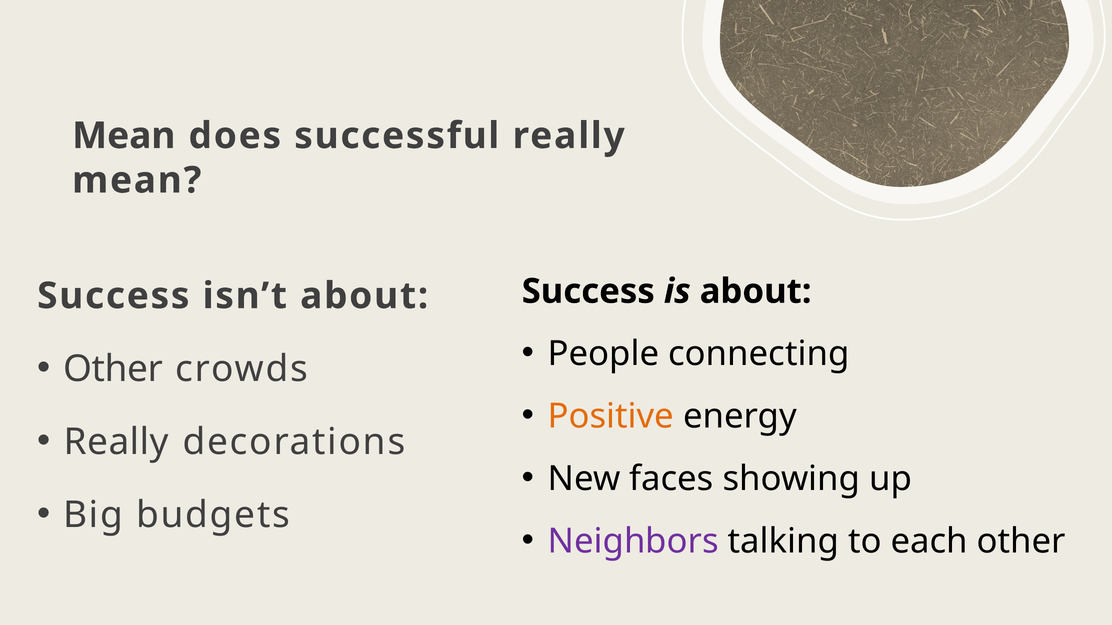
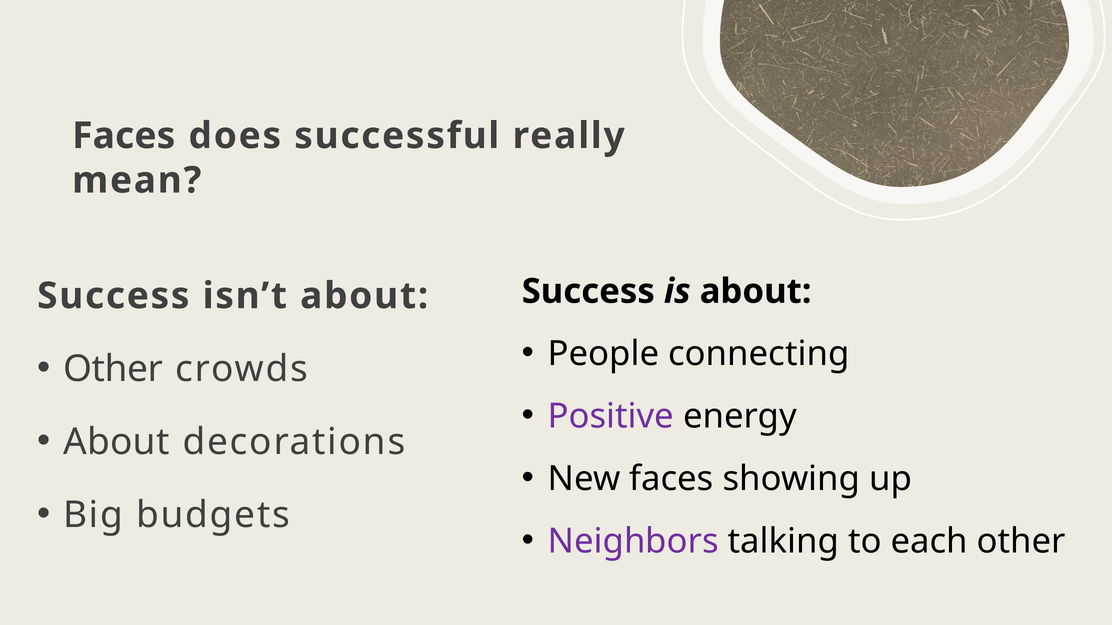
Mean at (124, 136): Mean -> Faces
Positive colour: orange -> purple
Really at (116, 442): Really -> About
